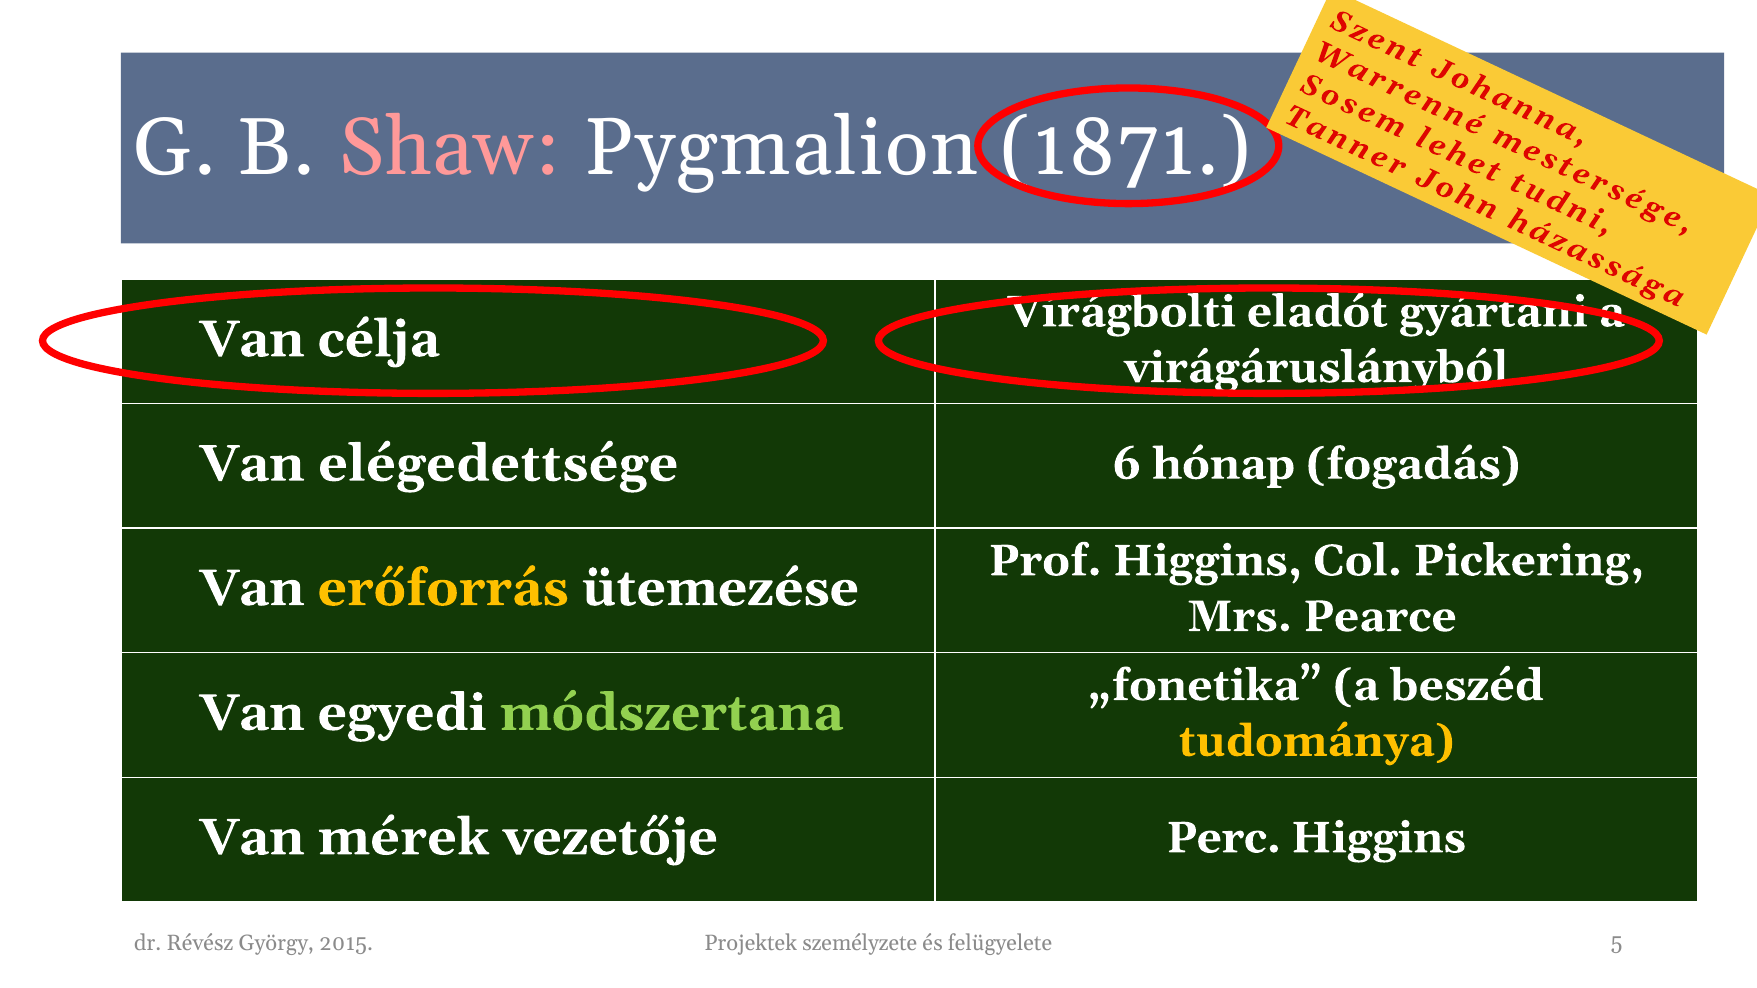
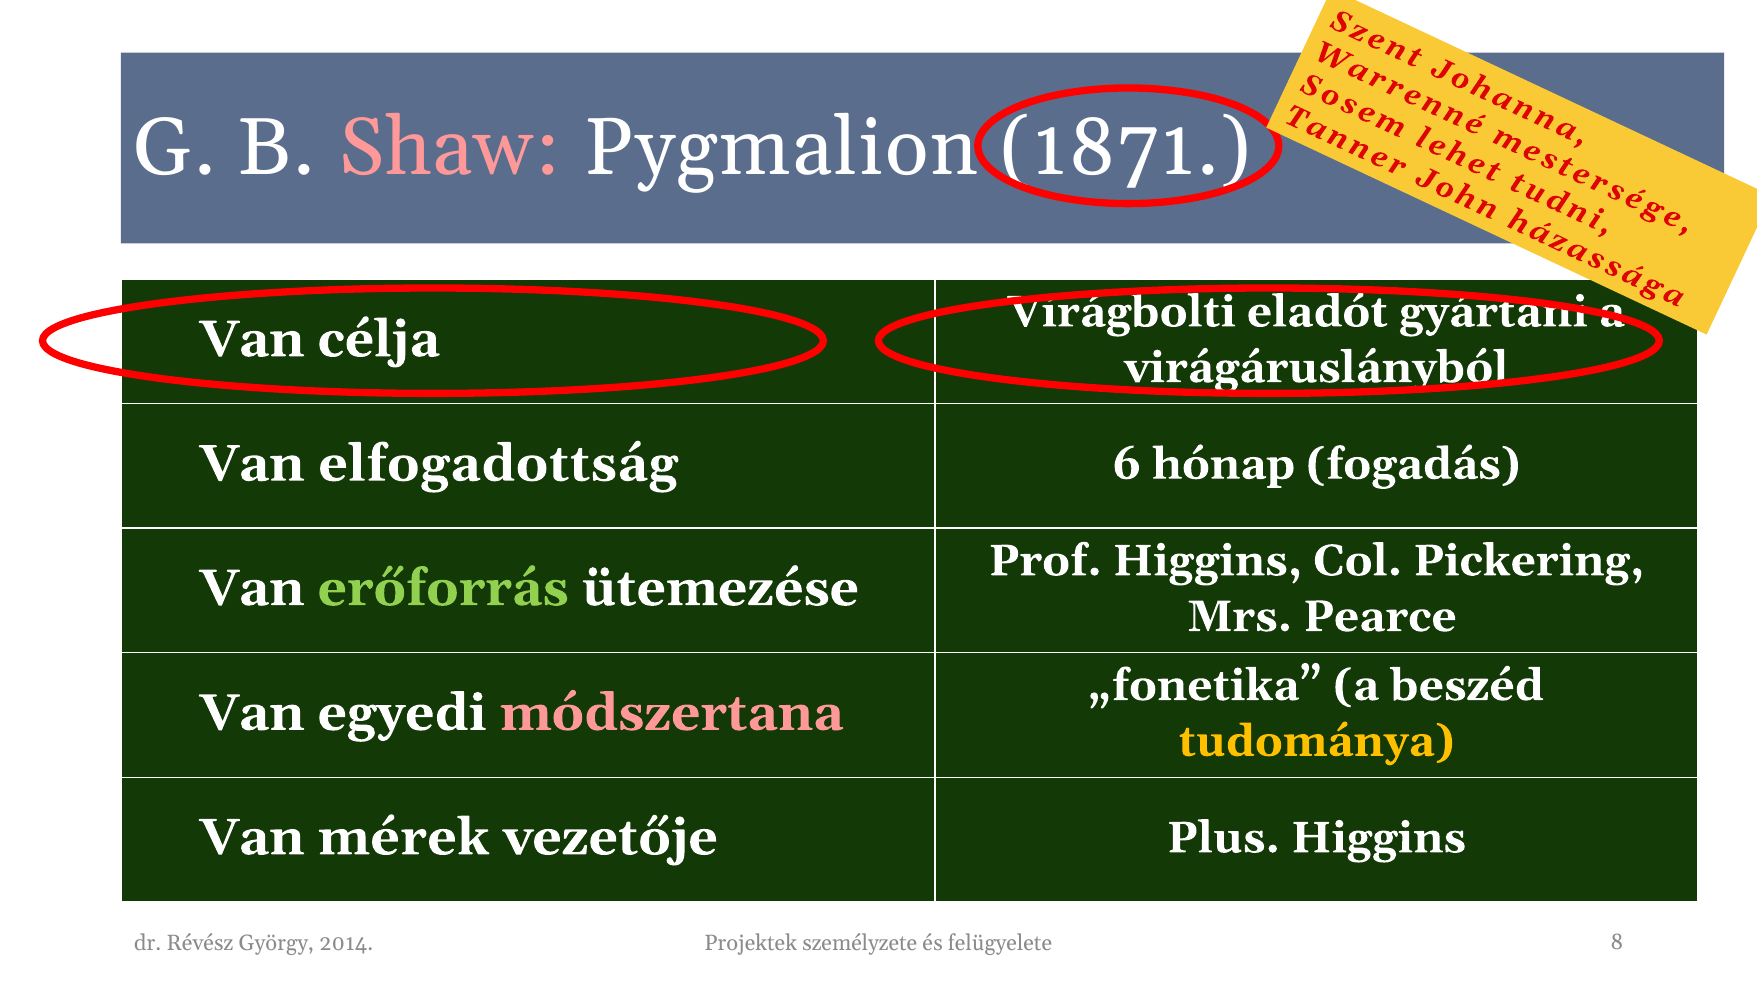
elégedettsége: elégedettsége -> elfogadottság
erőforrás colour: yellow -> light green
módszertana colour: light green -> pink
Perc: Perc -> Plus
2015: 2015 -> 2014
5: 5 -> 8
